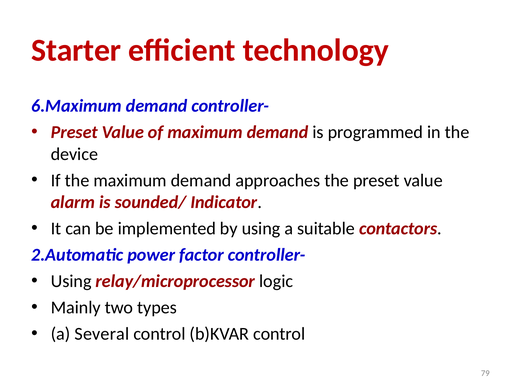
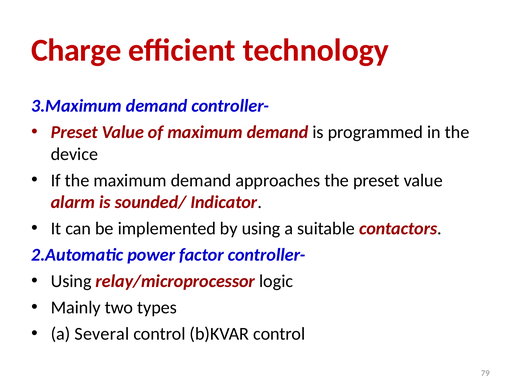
Starter: Starter -> Charge
6.Maximum: 6.Maximum -> 3.Maximum
